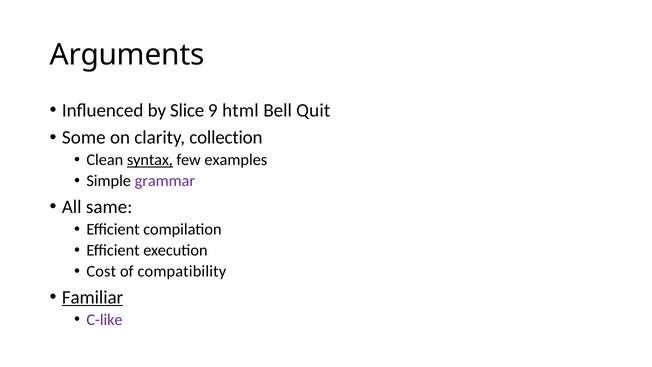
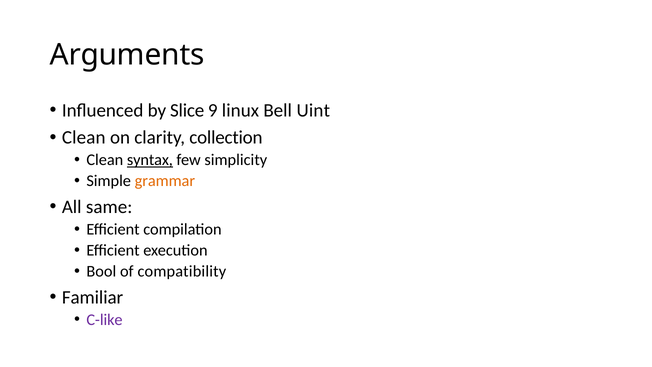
html: html -> linux
Quit: Quit -> Uint
Some at (84, 137): Some -> Clean
examples: examples -> simplicity
grammar colour: purple -> orange
Cost: Cost -> Bool
Familiar underline: present -> none
